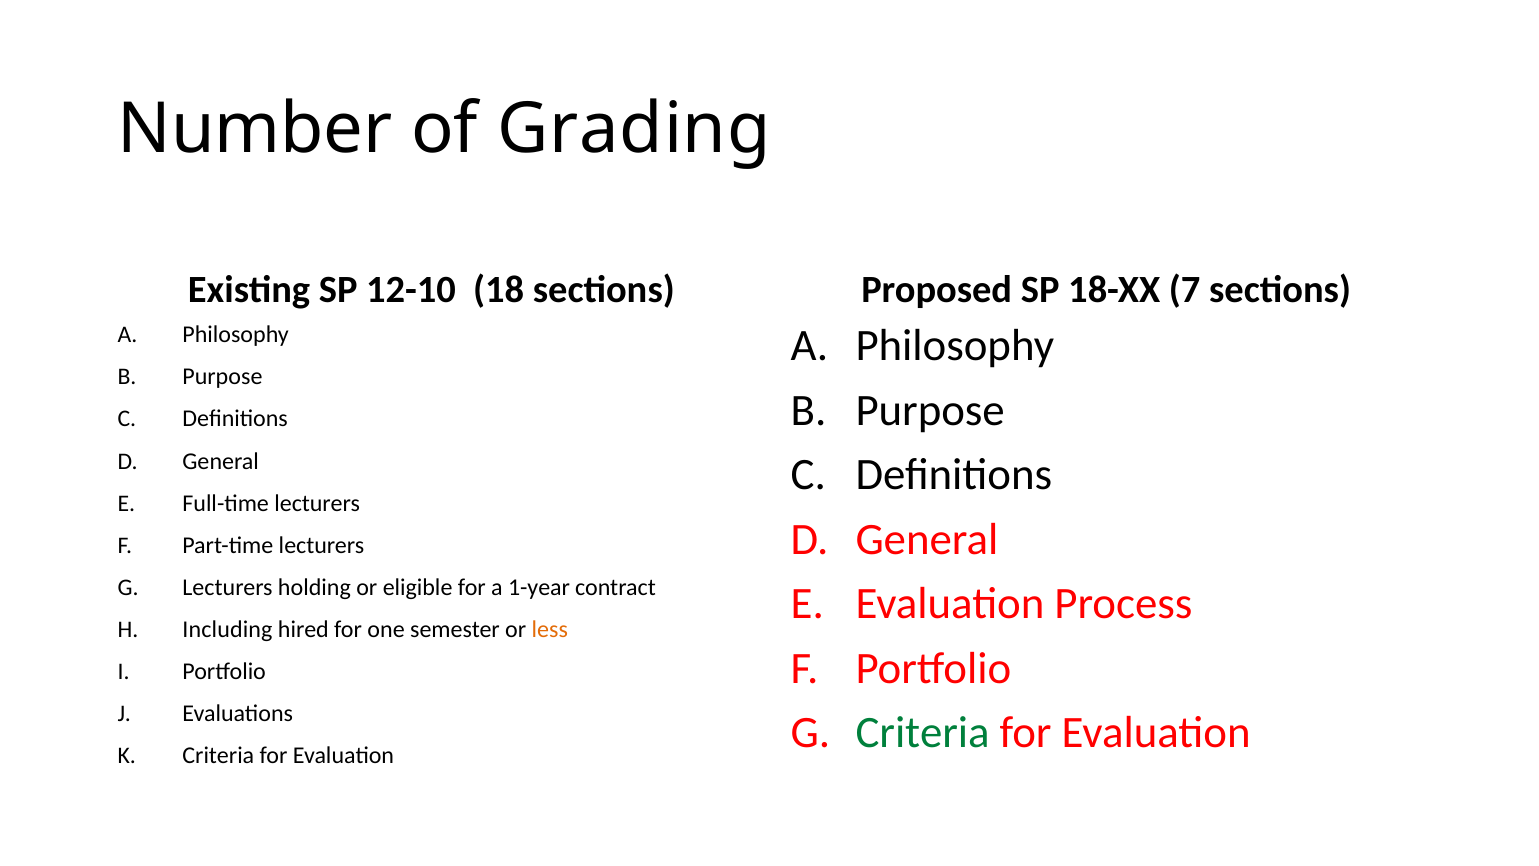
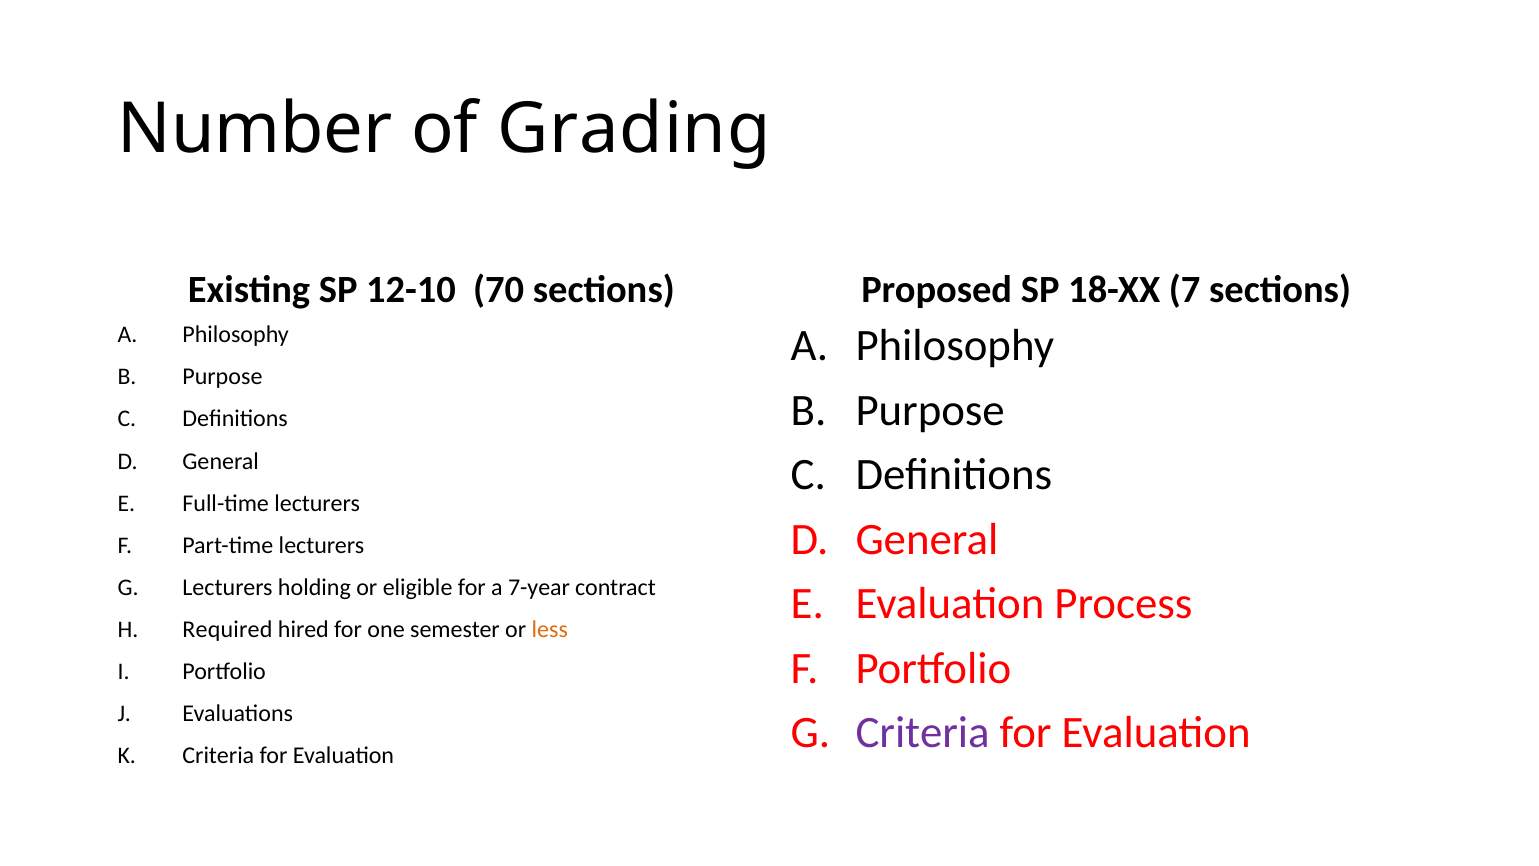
18: 18 -> 70
1-year: 1-year -> 7-year
Including: Including -> Required
Criteria at (923, 733) colour: green -> purple
